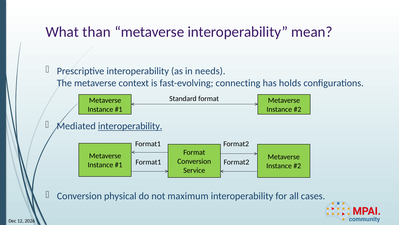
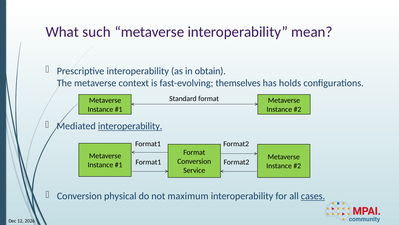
than: than -> such
needs: needs -> obtain
connecting: connecting -> themselves
cases underline: none -> present
